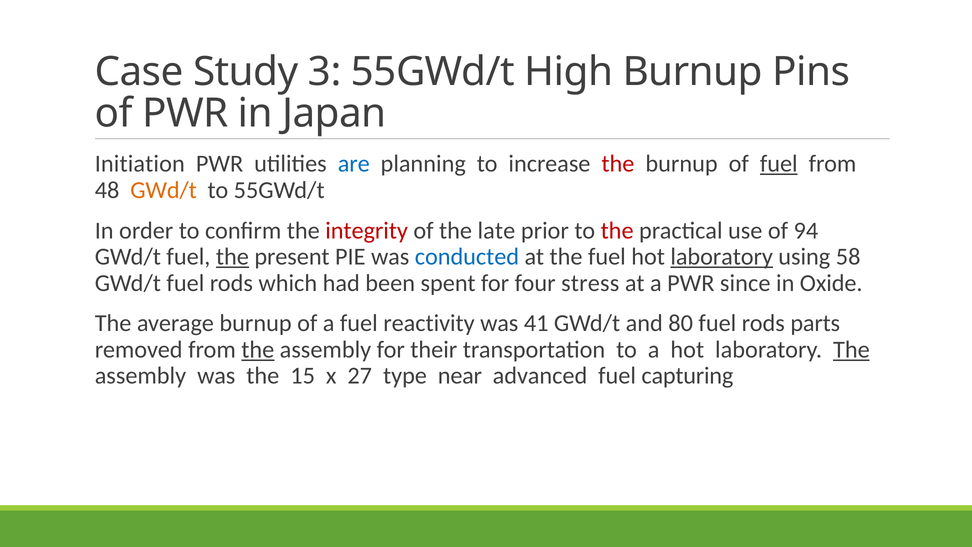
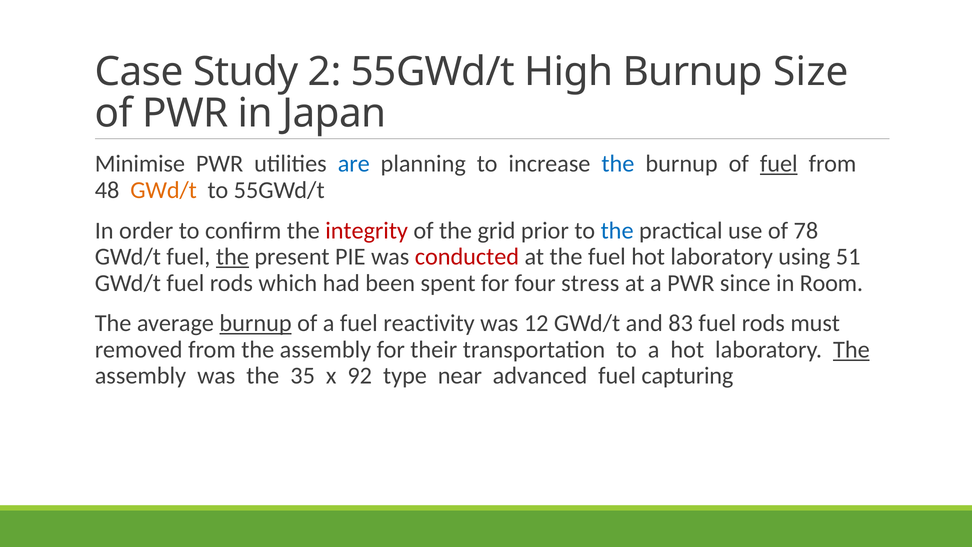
3: 3 -> 2
Pins: Pins -> Size
Initiation: Initiation -> Minimise
the at (618, 164) colour: red -> blue
late: late -> grid
the at (617, 230) colour: red -> blue
94: 94 -> 78
conducted colour: blue -> red
laboratory at (722, 257) underline: present -> none
58: 58 -> 51
Oxide: Oxide -> Room
burnup at (256, 323) underline: none -> present
41: 41 -> 12
80: 80 -> 83
parts: parts -> must
the at (258, 350) underline: present -> none
15: 15 -> 35
27: 27 -> 92
